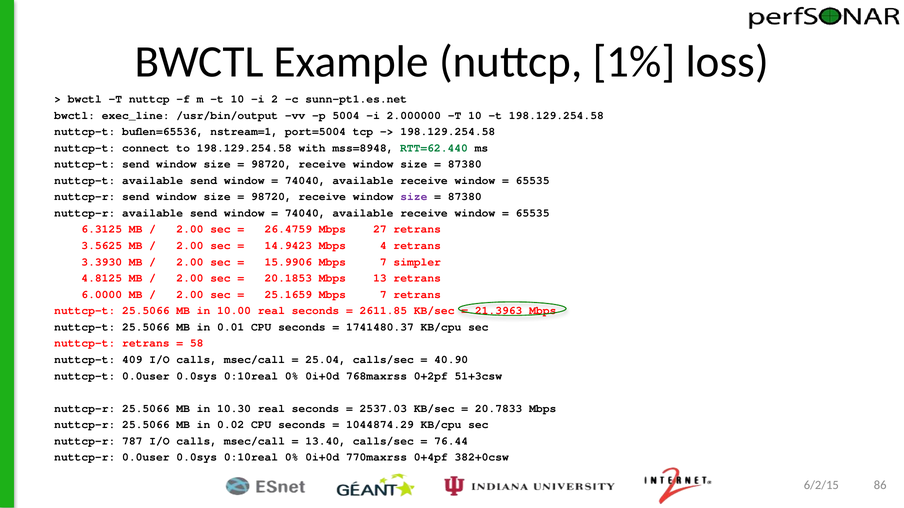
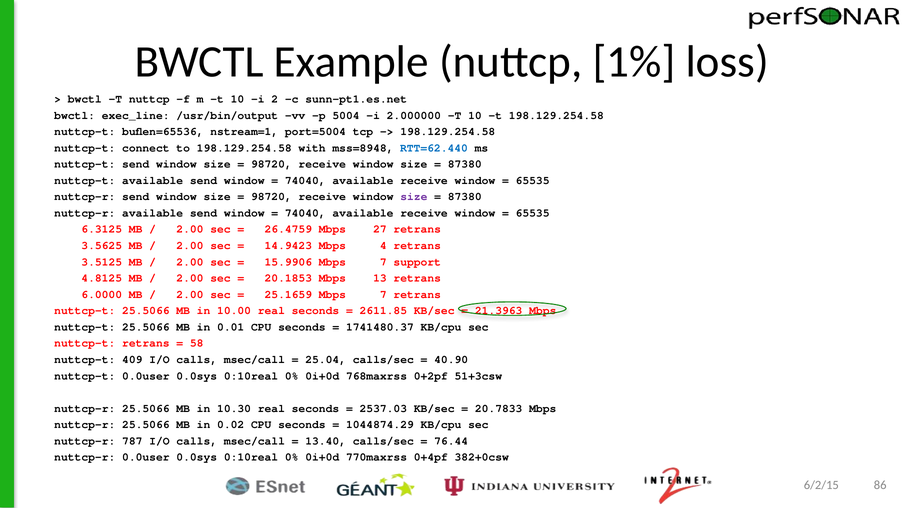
RTT=62.440 colour: green -> blue
3.3930: 3.3930 -> 3.5125
simpler: simpler -> support
